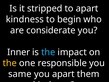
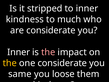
to apart: apart -> inner
begin: begin -> much
the at (48, 52) colour: light blue -> pink
one responsible: responsible -> considerate
you apart: apart -> loose
